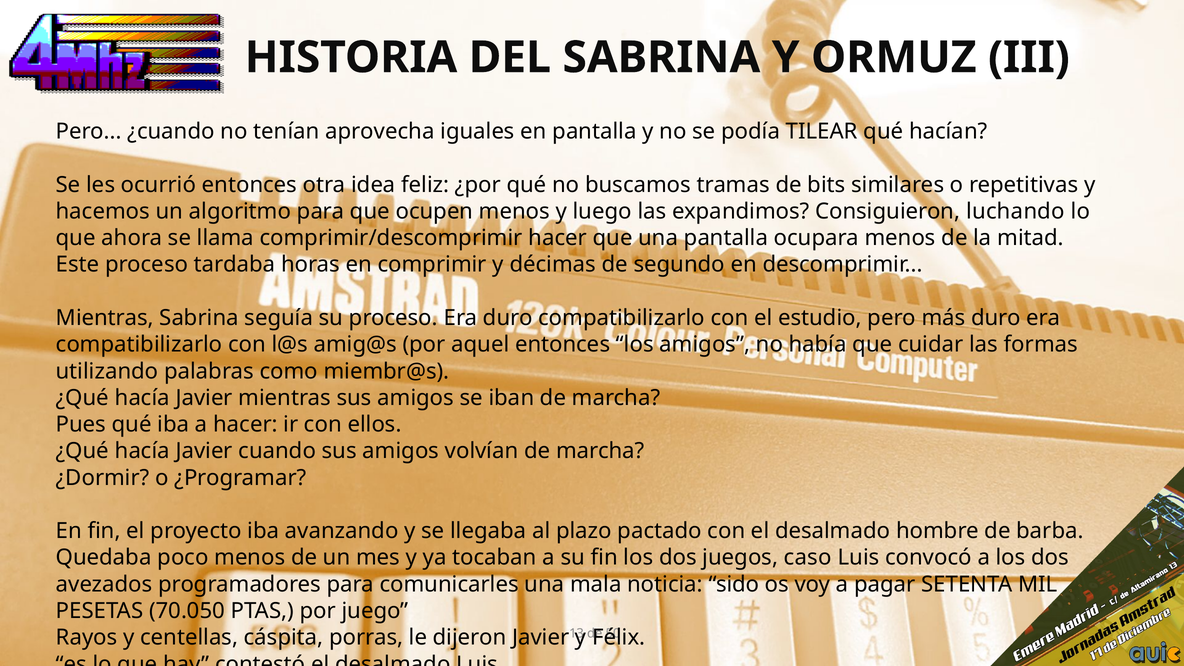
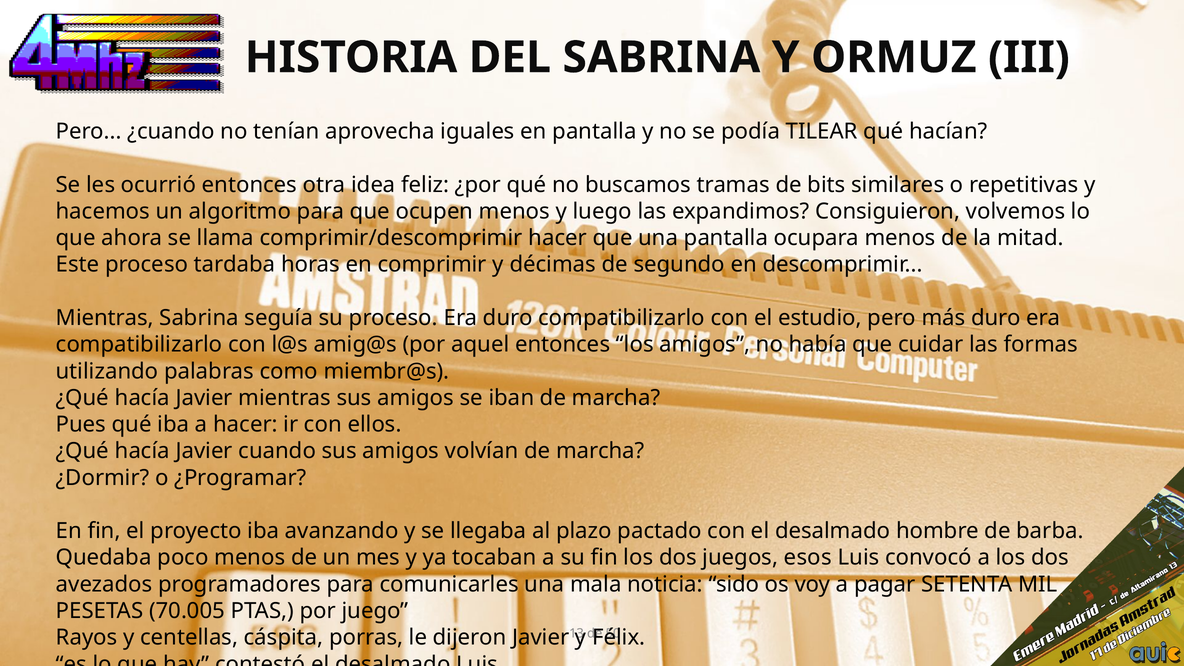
luchando: luchando -> volvemos
caso: caso -> esos
70.050: 70.050 -> 70.005
